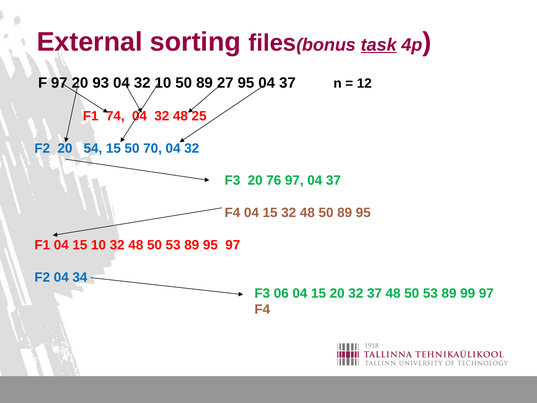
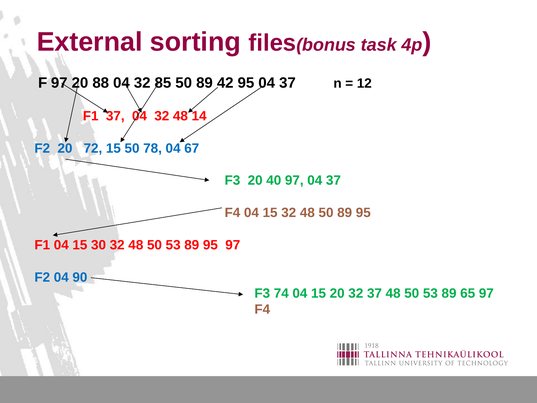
task underline: present -> none
93: 93 -> 88
32 10: 10 -> 85
27: 27 -> 42
F1 74: 74 -> 37
25: 25 -> 14
54: 54 -> 72
70: 70 -> 78
32 at (192, 148): 32 -> 67
76: 76 -> 40
15 10: 10 -> 30
34: 34 -> 90
06: 06 -> 74
99: 99 -> 65
